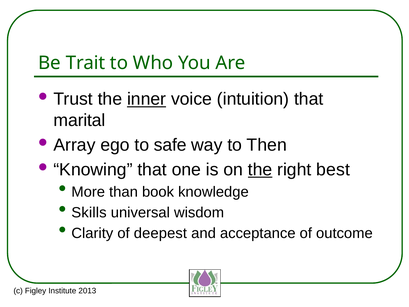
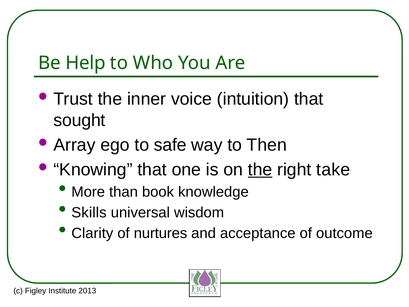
Trait: Trait -> Help
inner underline: present -> none
marital: marital -> sought
best: best -> take
deepest: deepest -> nurtures
